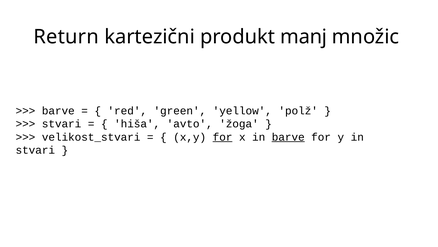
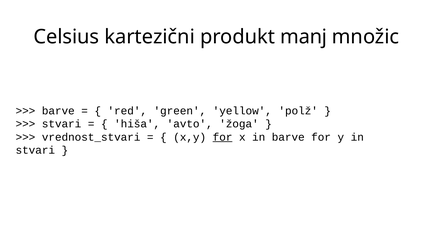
Return: Return -> Celsius
velikost_stvari: velikost_stvari -> vrednost_stvari
barve at (288, 137) underline: present -> none
